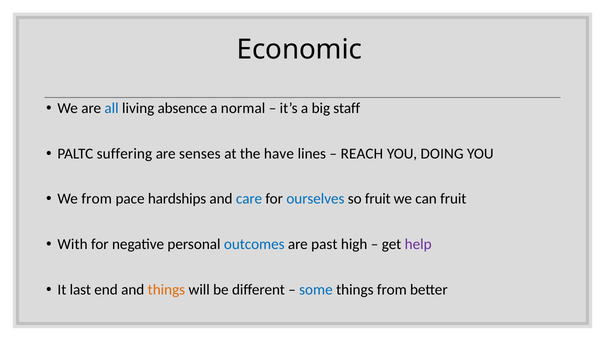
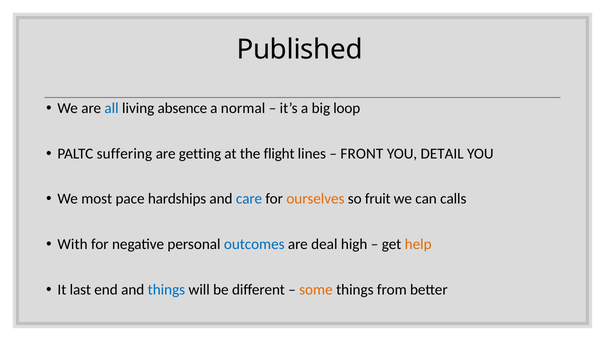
Economic: Economic -> Published
staff: staff -> loop
senses: senses -> getting
have: have -> flight
REACH: REACH -> FRONT
DOING: DOING -> DETAIL
We from: from -> most
ourselves colour: blue -> orange
can fruit: fruit -> calls
past: past -> deal
help colour: purple -> orange
things at (166, 289) colour: orange -> blue
some colour: blue -> orange
